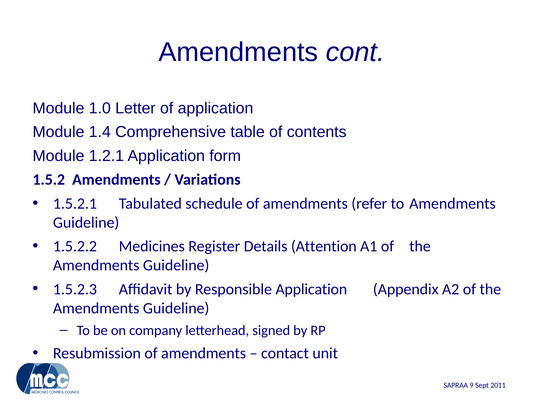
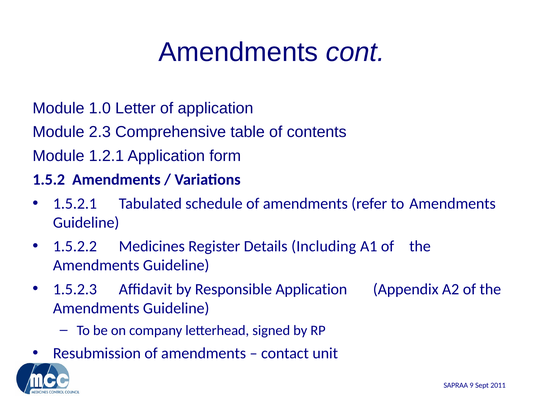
1.4: 1.4 -> 2.3
Attention: Attention -> Including
